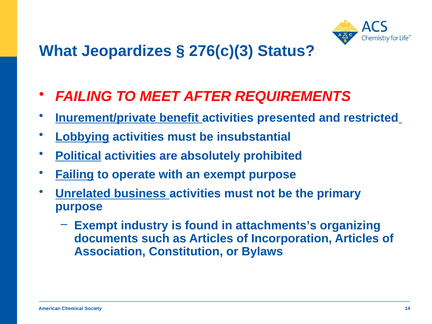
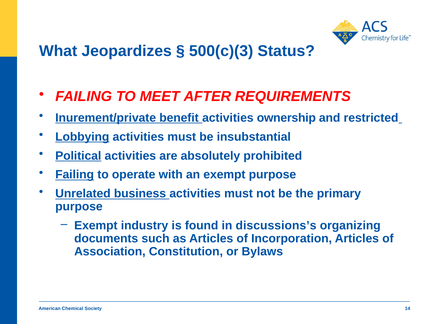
276(c)(3: 276(c)(3 -> 500(c)(3
presented: presented -> ownership
attachments’s: attachments’s -> discussions’s
